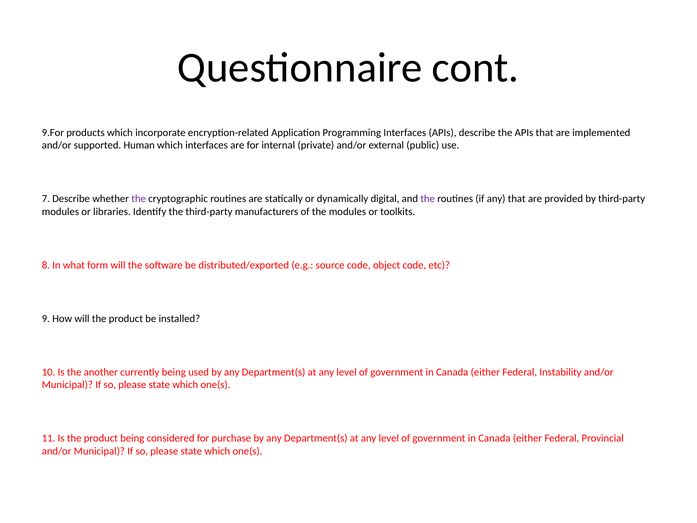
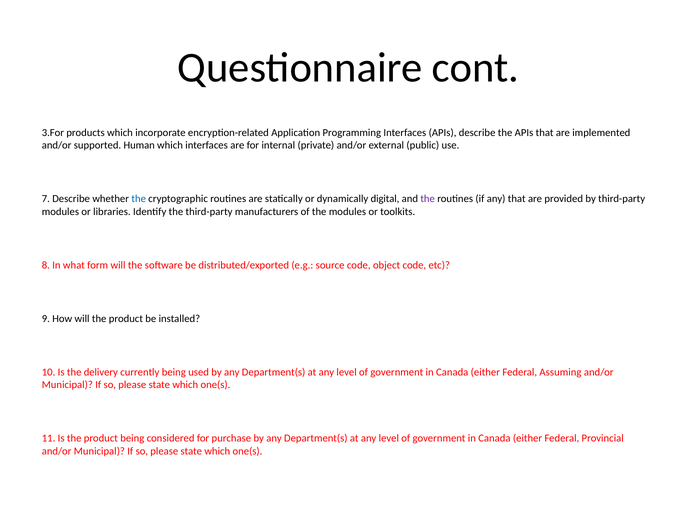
9.For: 9.For -> 3.For
the at (139, 199) colour: purple -> blue
another: another -> delivery
Instability: Instability -> Assuming
